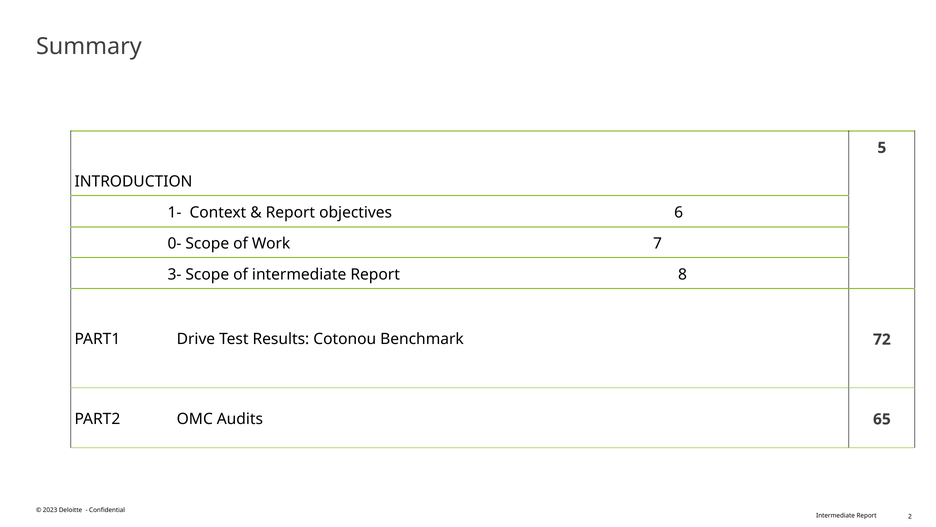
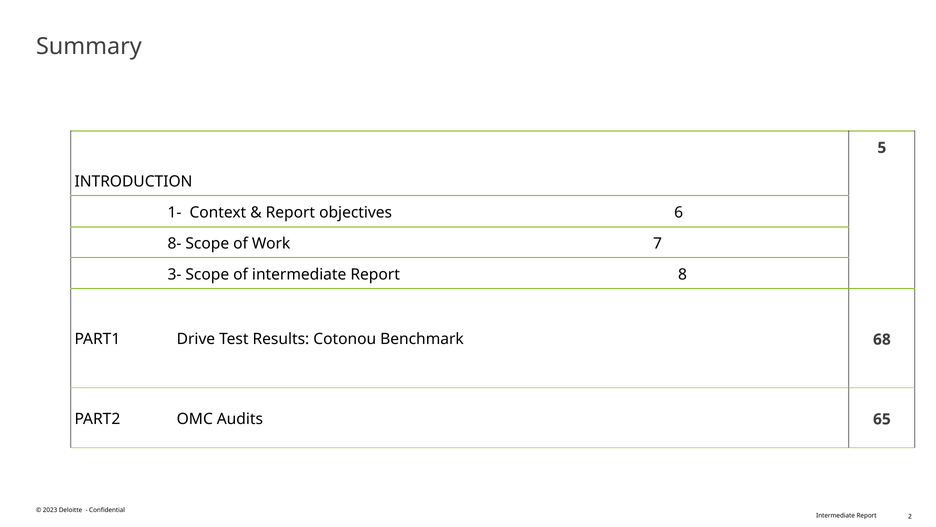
0-: 0- -> 8-
72: 72 -> 68
